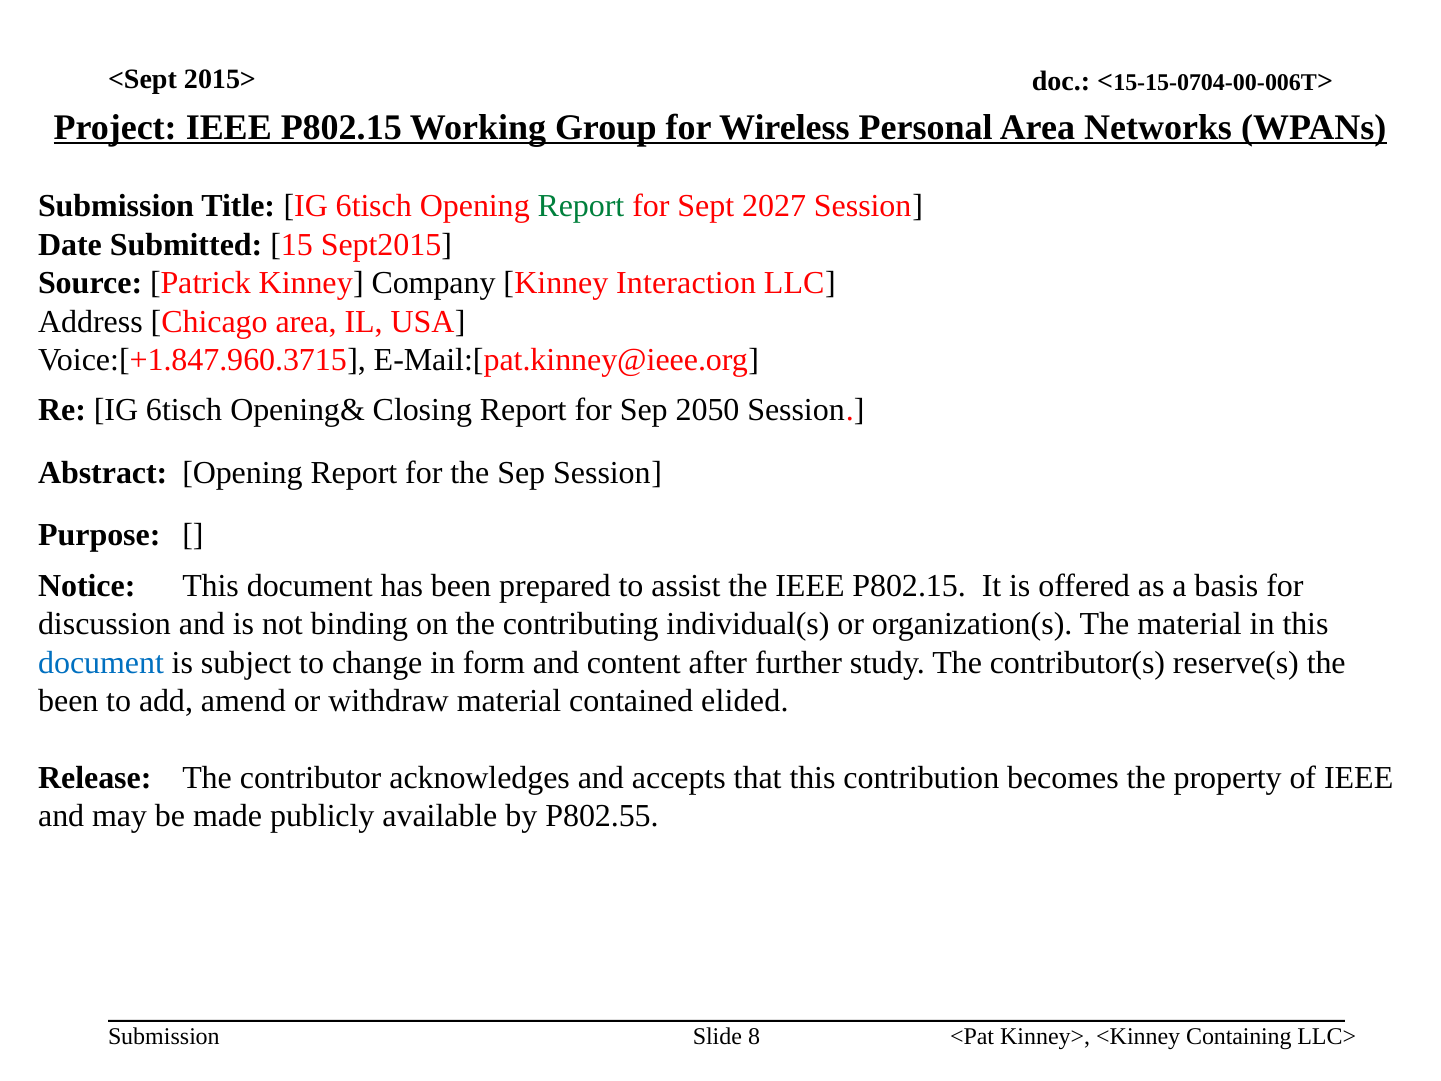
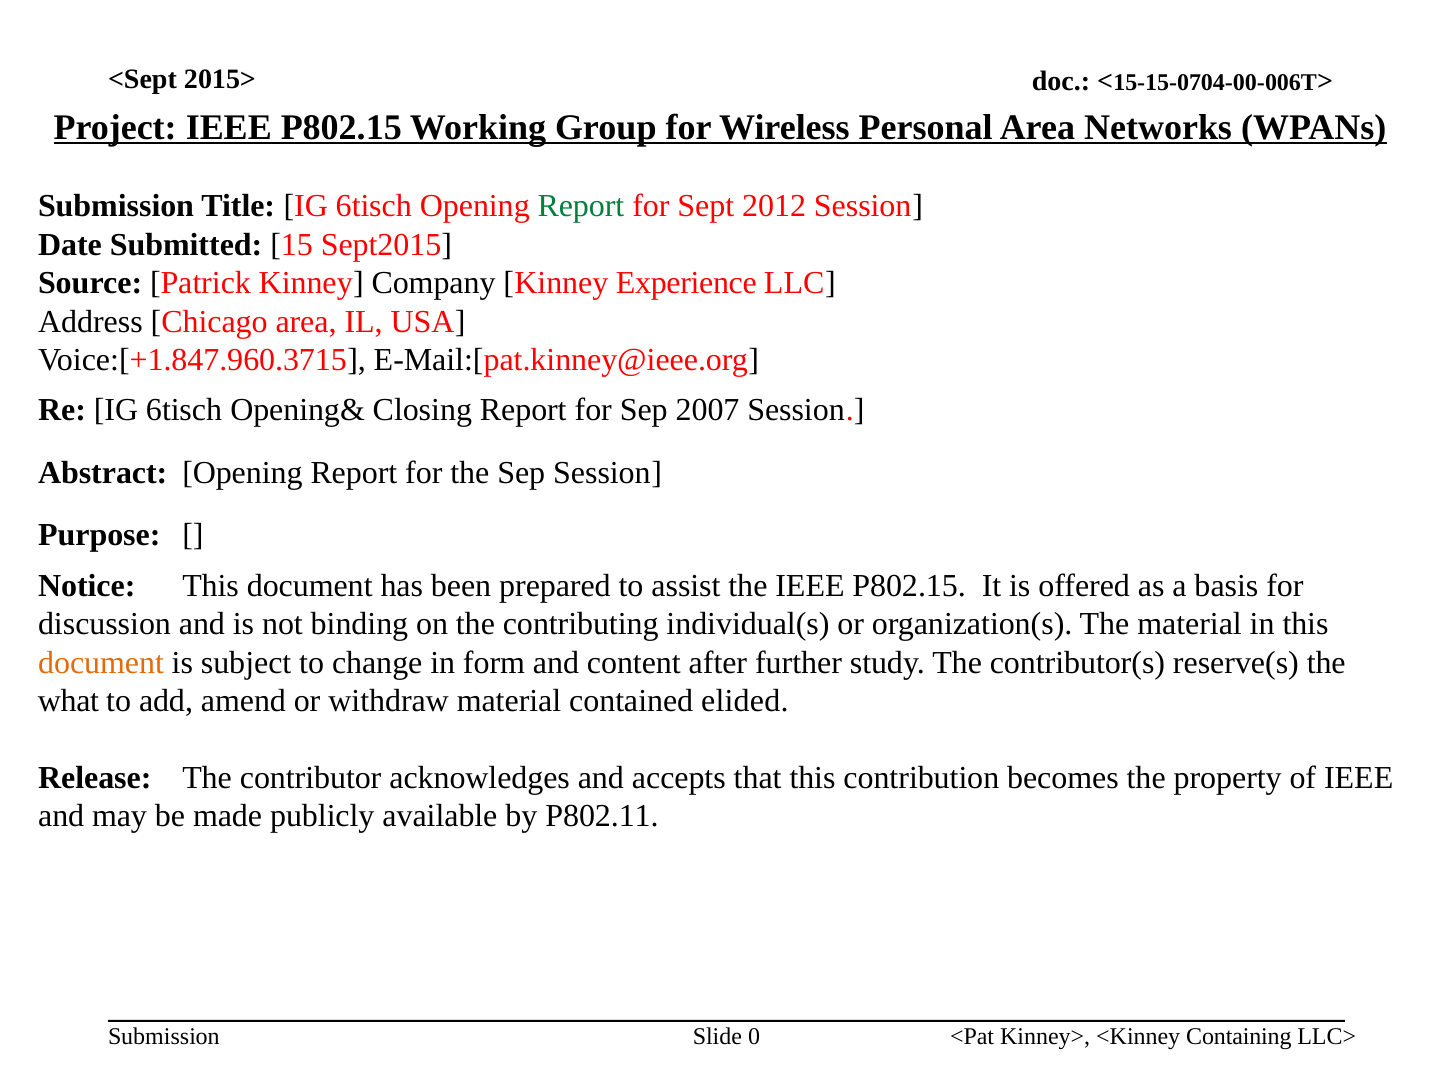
2027: 2027 -> 2012
Interaction: Interaction -> Experience
2050: 2050 -> 2007
document at (101, 662) colour: blue -> orange
been at (68, 701): been -> what
P802.55: P802.55 -> P802.11
8: 8 -> 0
